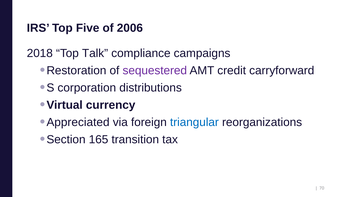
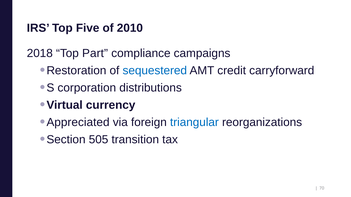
2006: 2006 -> 2010
Talk: Talk -> Part
sequestered colour: purple -> blue
165: 165 -> 505
